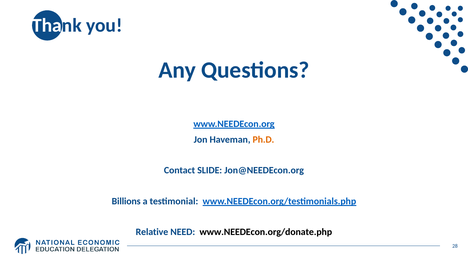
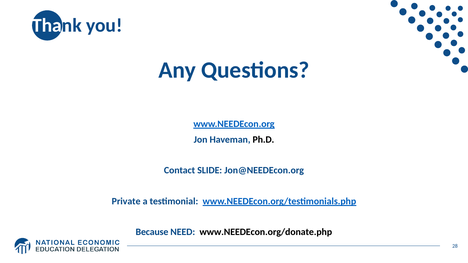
Ph.D colour: orange -> black
Billions: Billions -> Private
Relative: Relative -> Because
